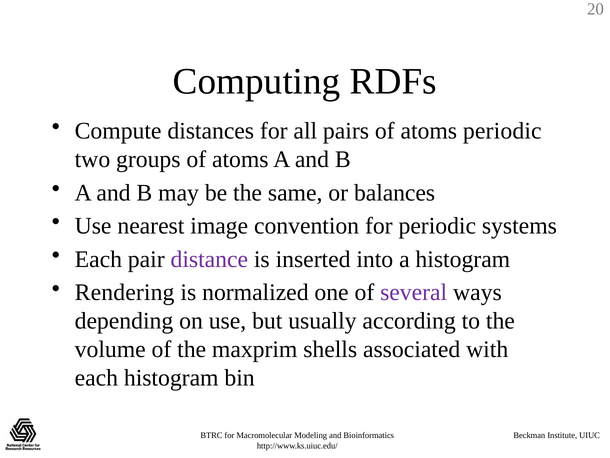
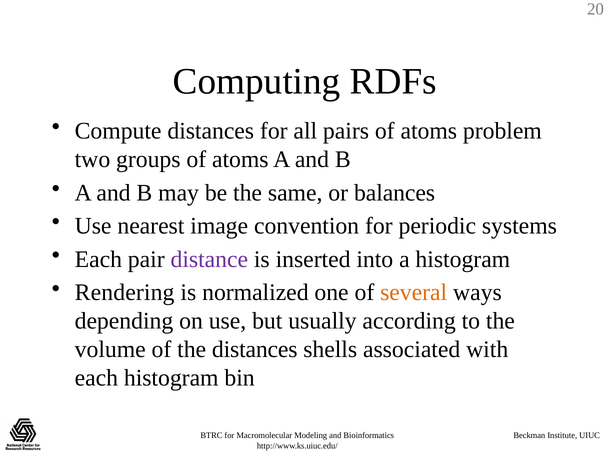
atoms periodic: periodic -> problem
several colour: purple -> orange
the maxprim: maxprim -> distances
